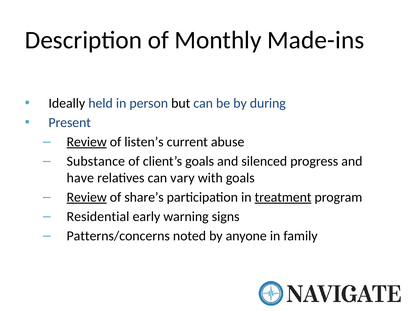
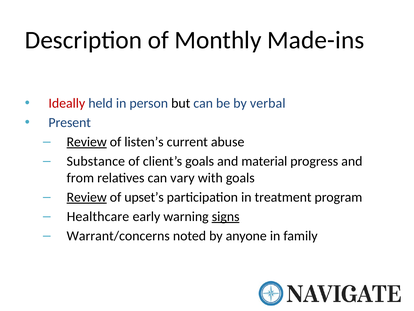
Ideally colour: black -> red
during: during -> verbal
silenced: silenced -> material
have: have -> from
share’s: share’s -> upset’s
treatment underline: present -> none
Residential: Residential -> Healthcare
signs underline: none -> present
Patterns/concerns: Patterns/concerns -> Warrant/concerns
